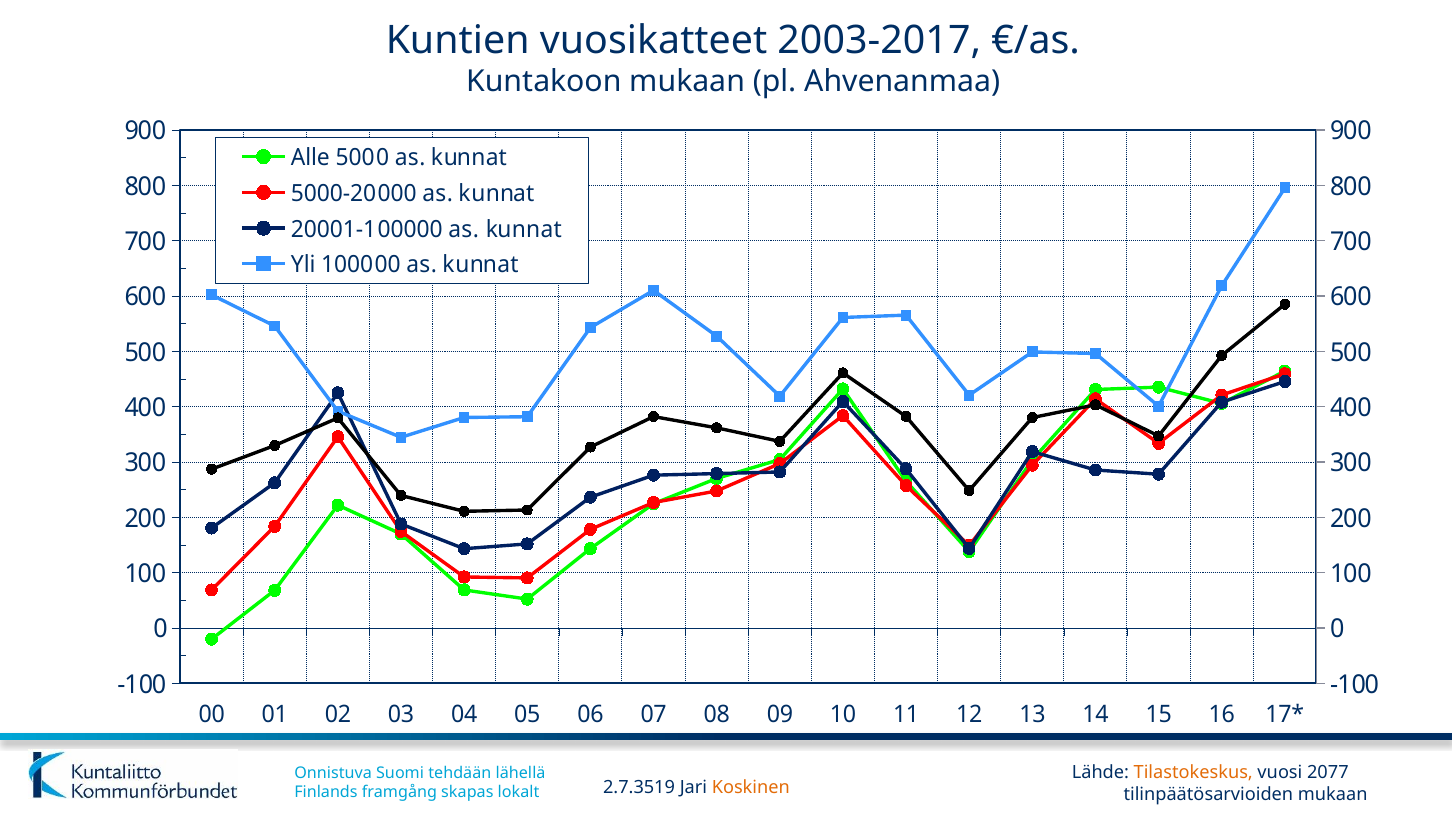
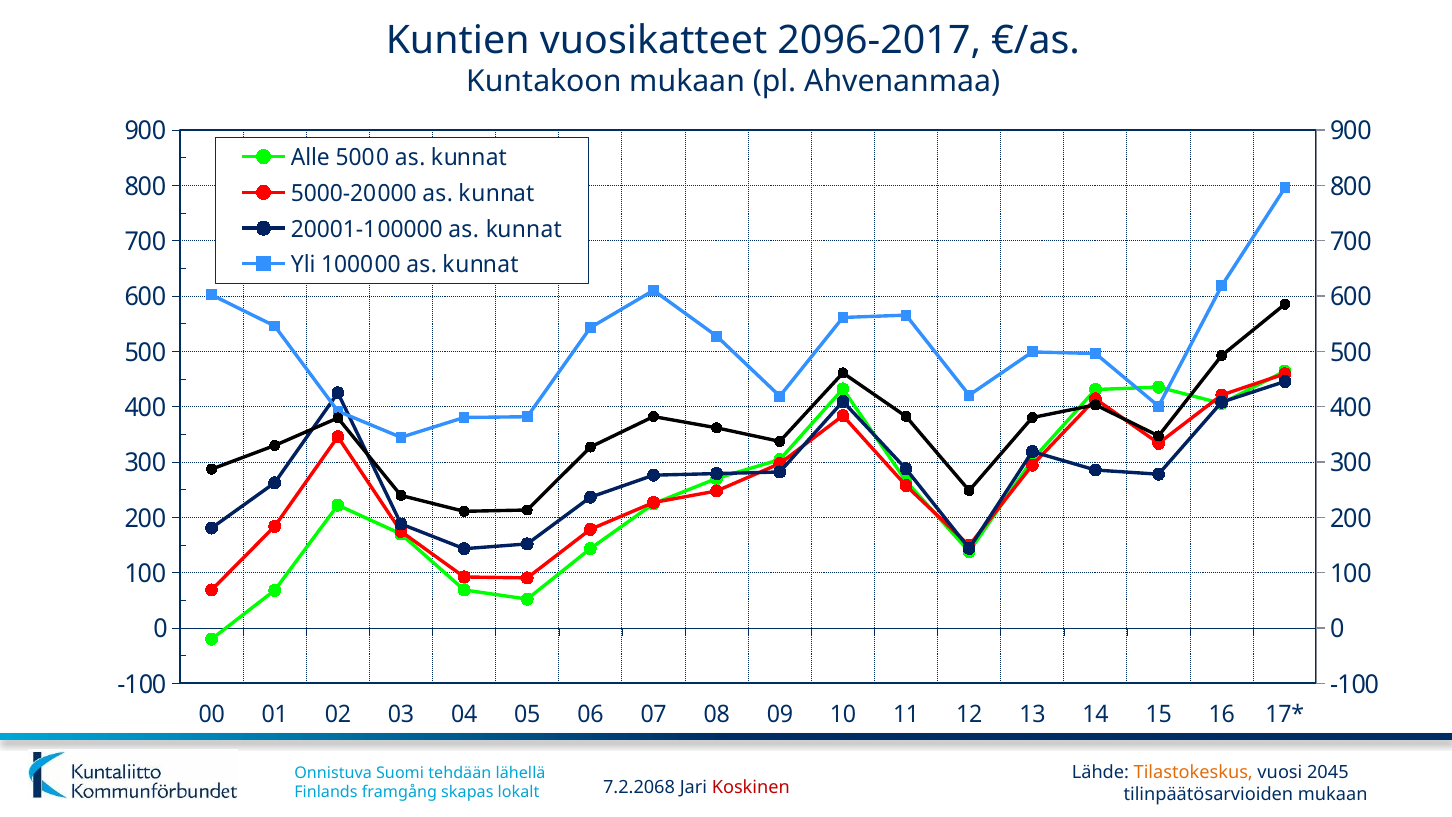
2003-2017: 2003-2017 -> 2096-2017
2077: 2077 -> 2045
2.7.3519: 2.7.3519 -> 7.2.2068
Koskinen colour: orange -> red
